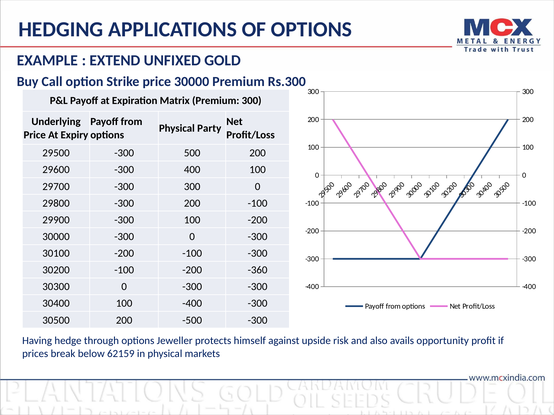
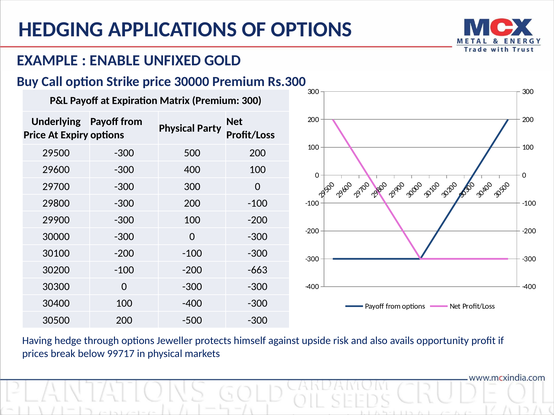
EXTEND: EXTEND -> ENABLE
-360: -360 -> -663
62159: 62159 -> 99717
